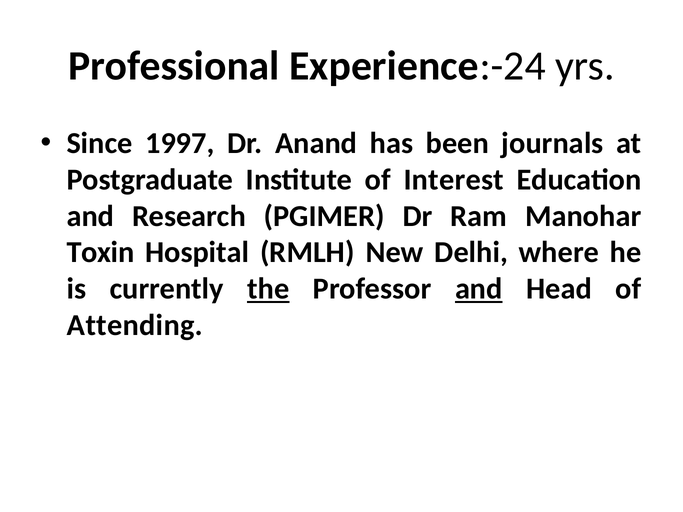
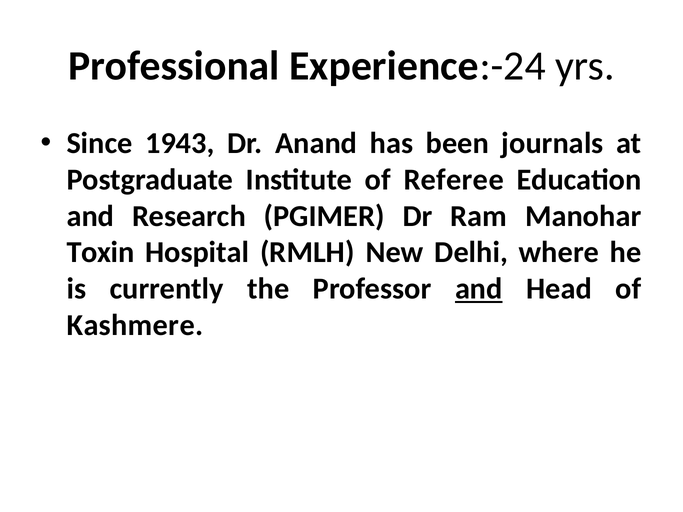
1997: 1997 -> 1943
Interest: Interest -> Referee
the underline: present -> none
Attending: Attending -> Kashmere
